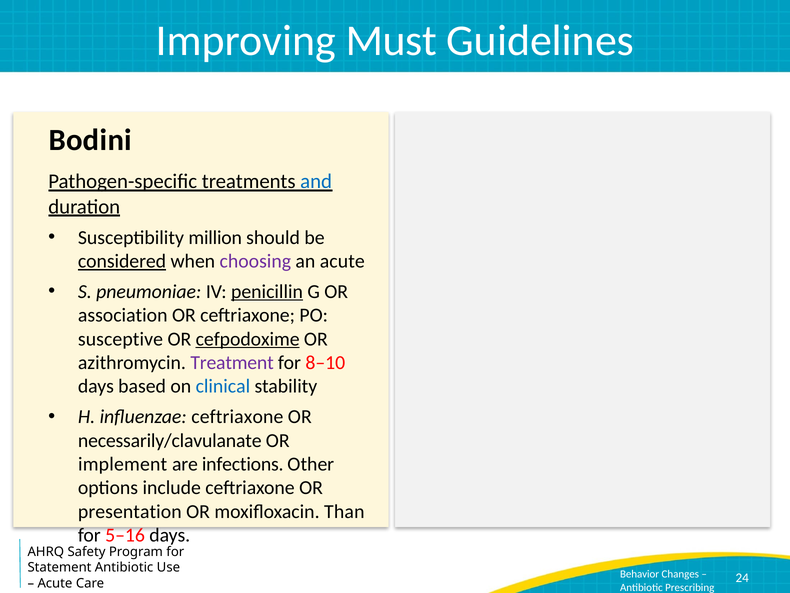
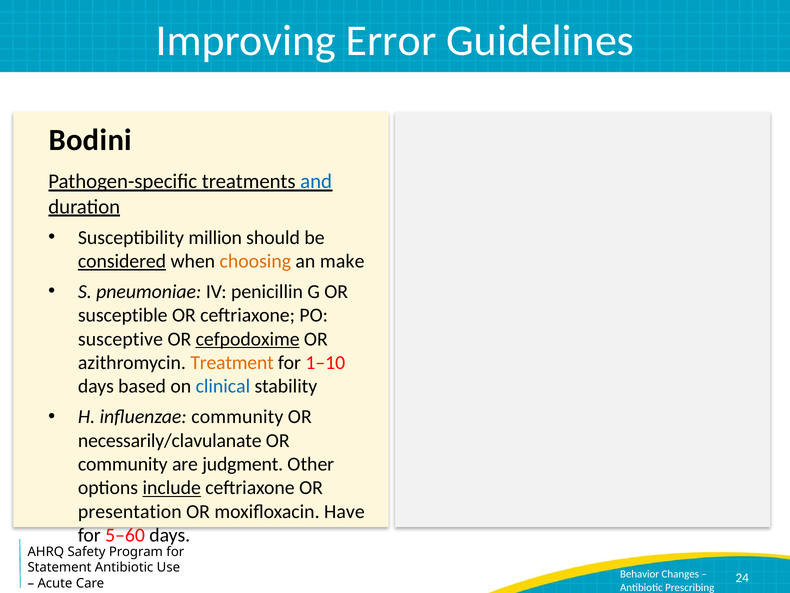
Must: Must -> Error
choosing colour: purple -> orange
an acute: acute -> make
penicillin underline: present -> none
association: association -> susceptible
Treatment colour: purple -> orange
8–10: 8–10 -> 1–10
influenzae ceftriaxone: ceftriaxone -> community
implement at (123, 464): implement -> community
infections: infections -> judgment
include underline: none -> present
Than: Than -> Have
5–16: 5–16 -> 5–60
